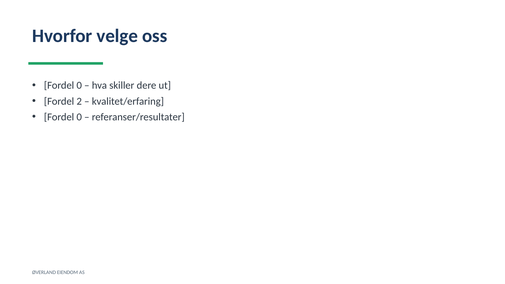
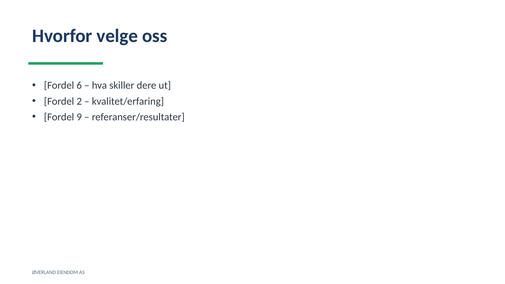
0 at (79, 86): 0 -> 6
0 at (79, 117): 0 -> 9
